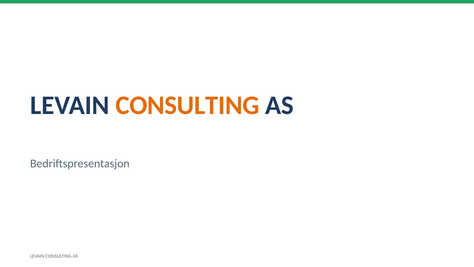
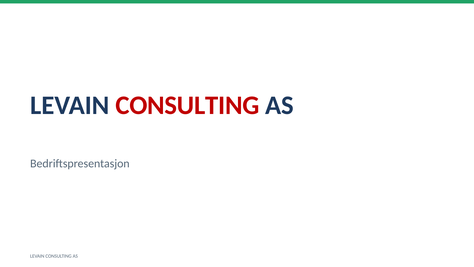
CONSULTING at (187, 105) colour: orange -> red
